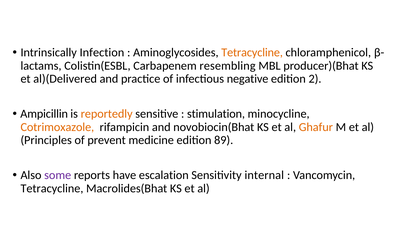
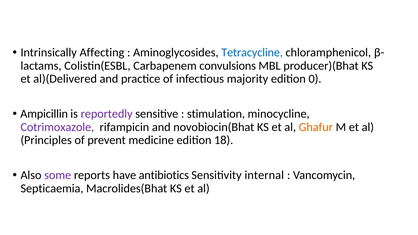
Infection: Infection -> Affecting
Tetracycline at (252, 53) colour: orange -> blue
resembling: resembling -> convulsions
negative: negative -> majority
2: 2 -> 0
reportedly colour: orange -> purple
Cotrimoxazole colour: orange -> purple
89: 89 -> 18
escalation: escalation -> antibiotics
Tetracycline at (52, 189): Tetracycline -> Septicaemia
